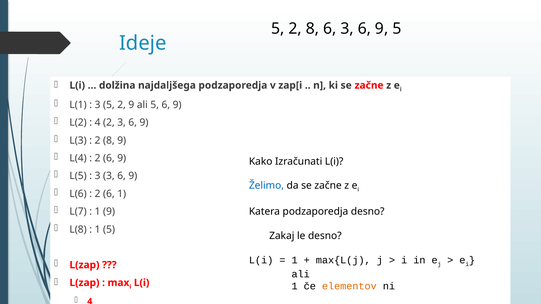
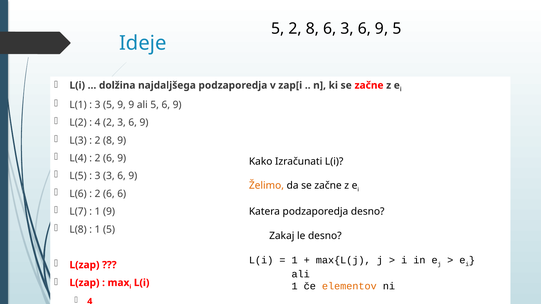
3 5 2: 2 -> 9
Želimo colour: blue -> orange
6 1: 1 -> 6
